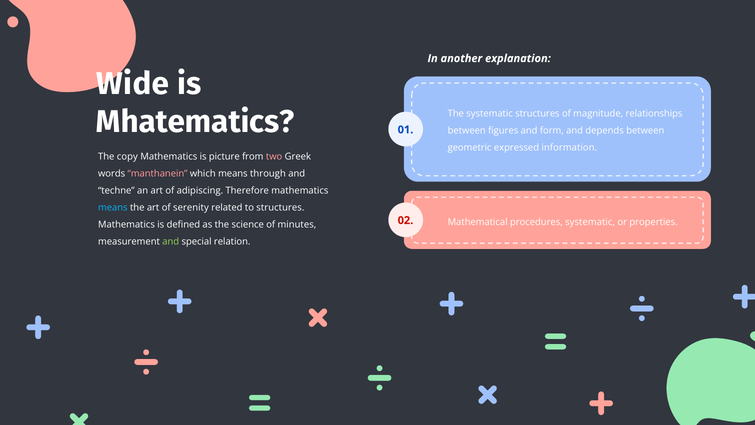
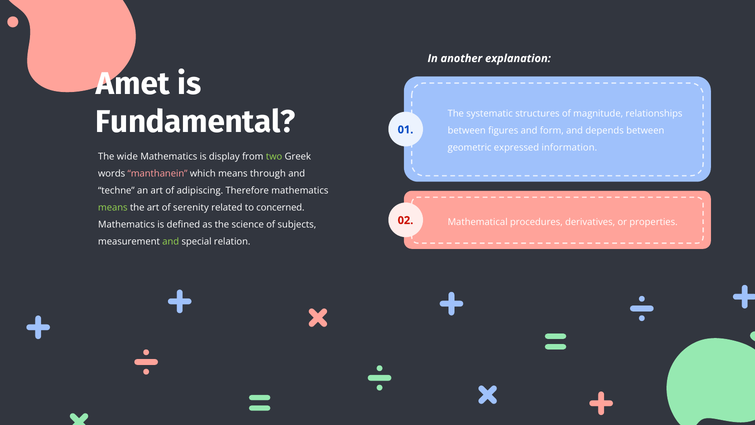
Wide: Wide -> Amet
Mhatematics: Mhatematics -> Fundamental
copy: copy -> wide
picture: picture -> display
two colour: pink -> light green
means at (113, 208) colour: light blue -> light green
to structures: structures -> concerned
procedures systematic: systematic -> derivatives
minutes: minutes -> subjects
